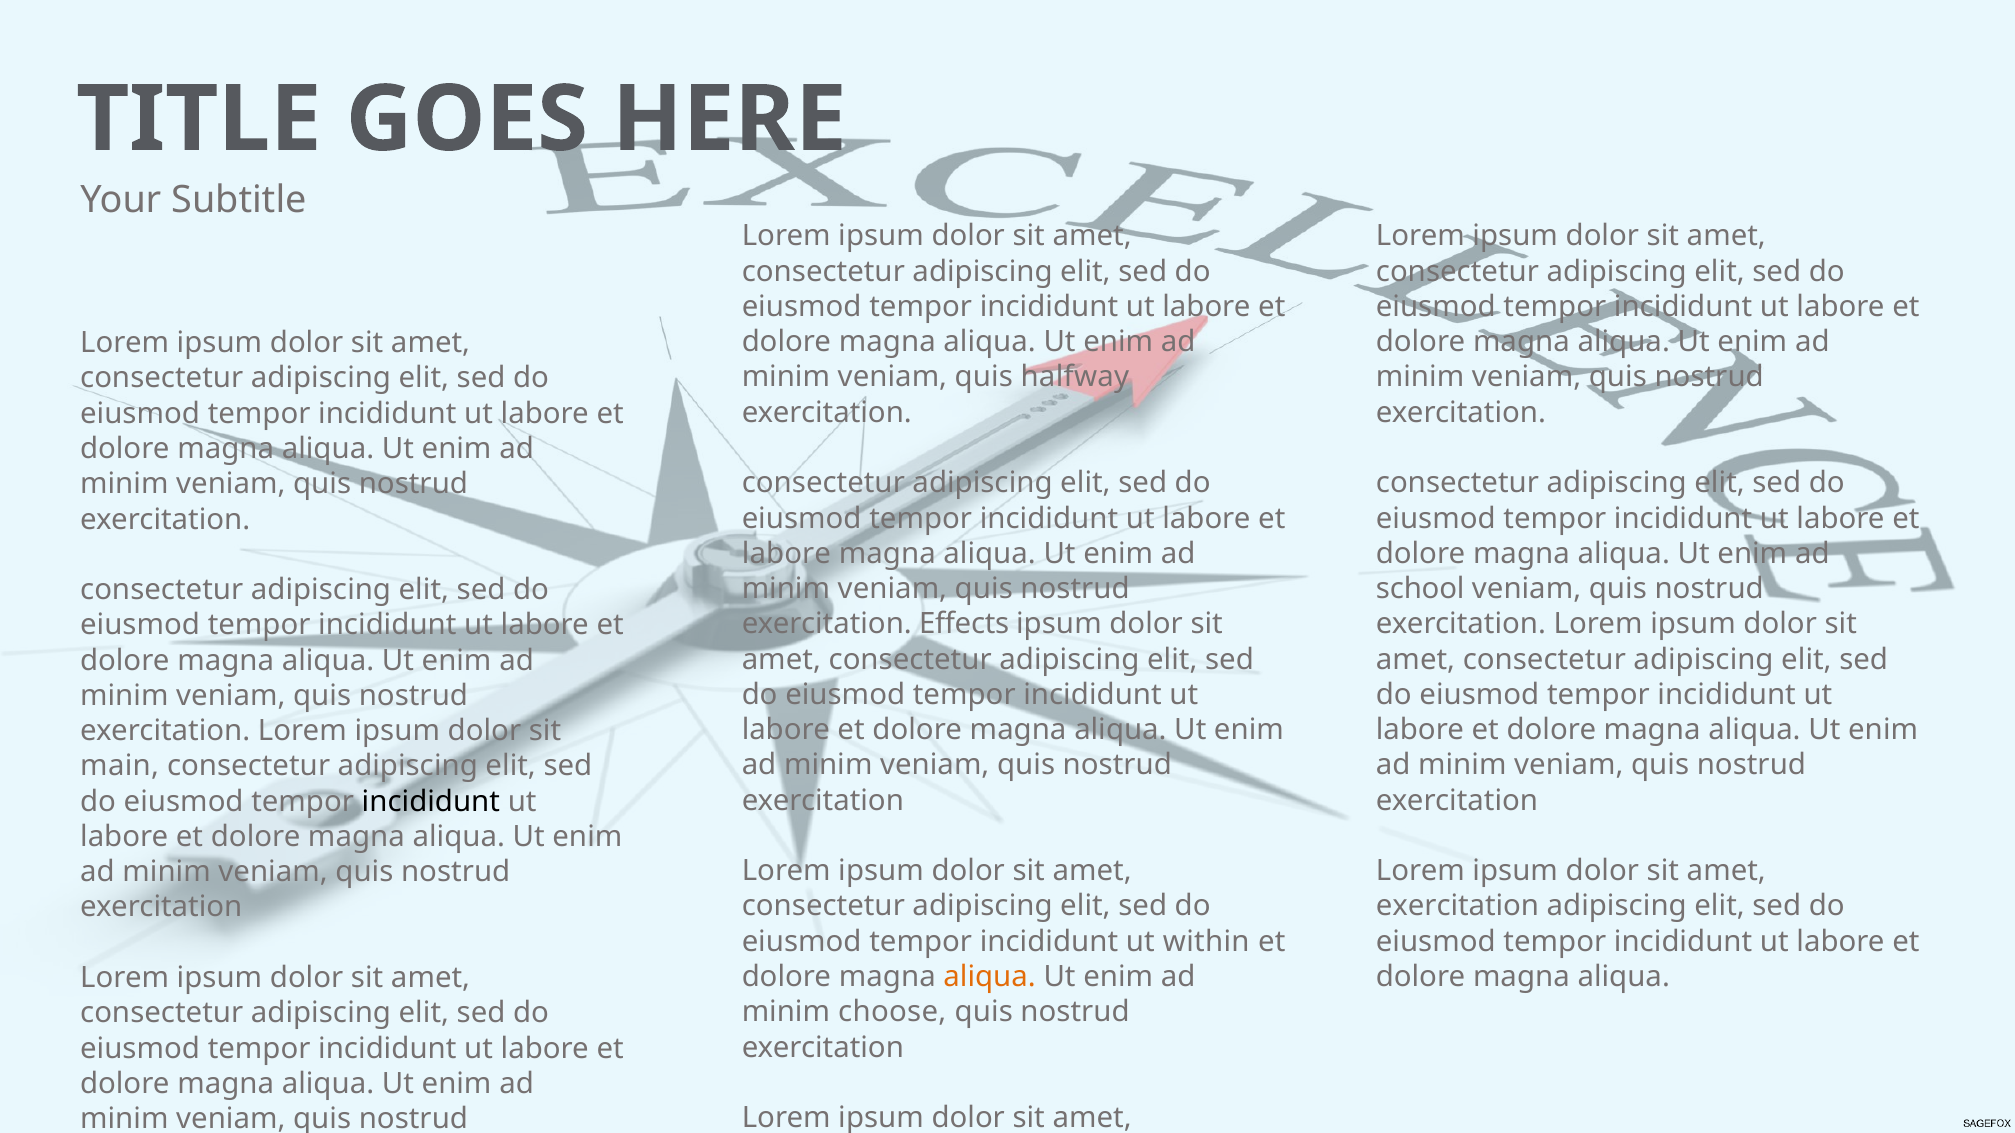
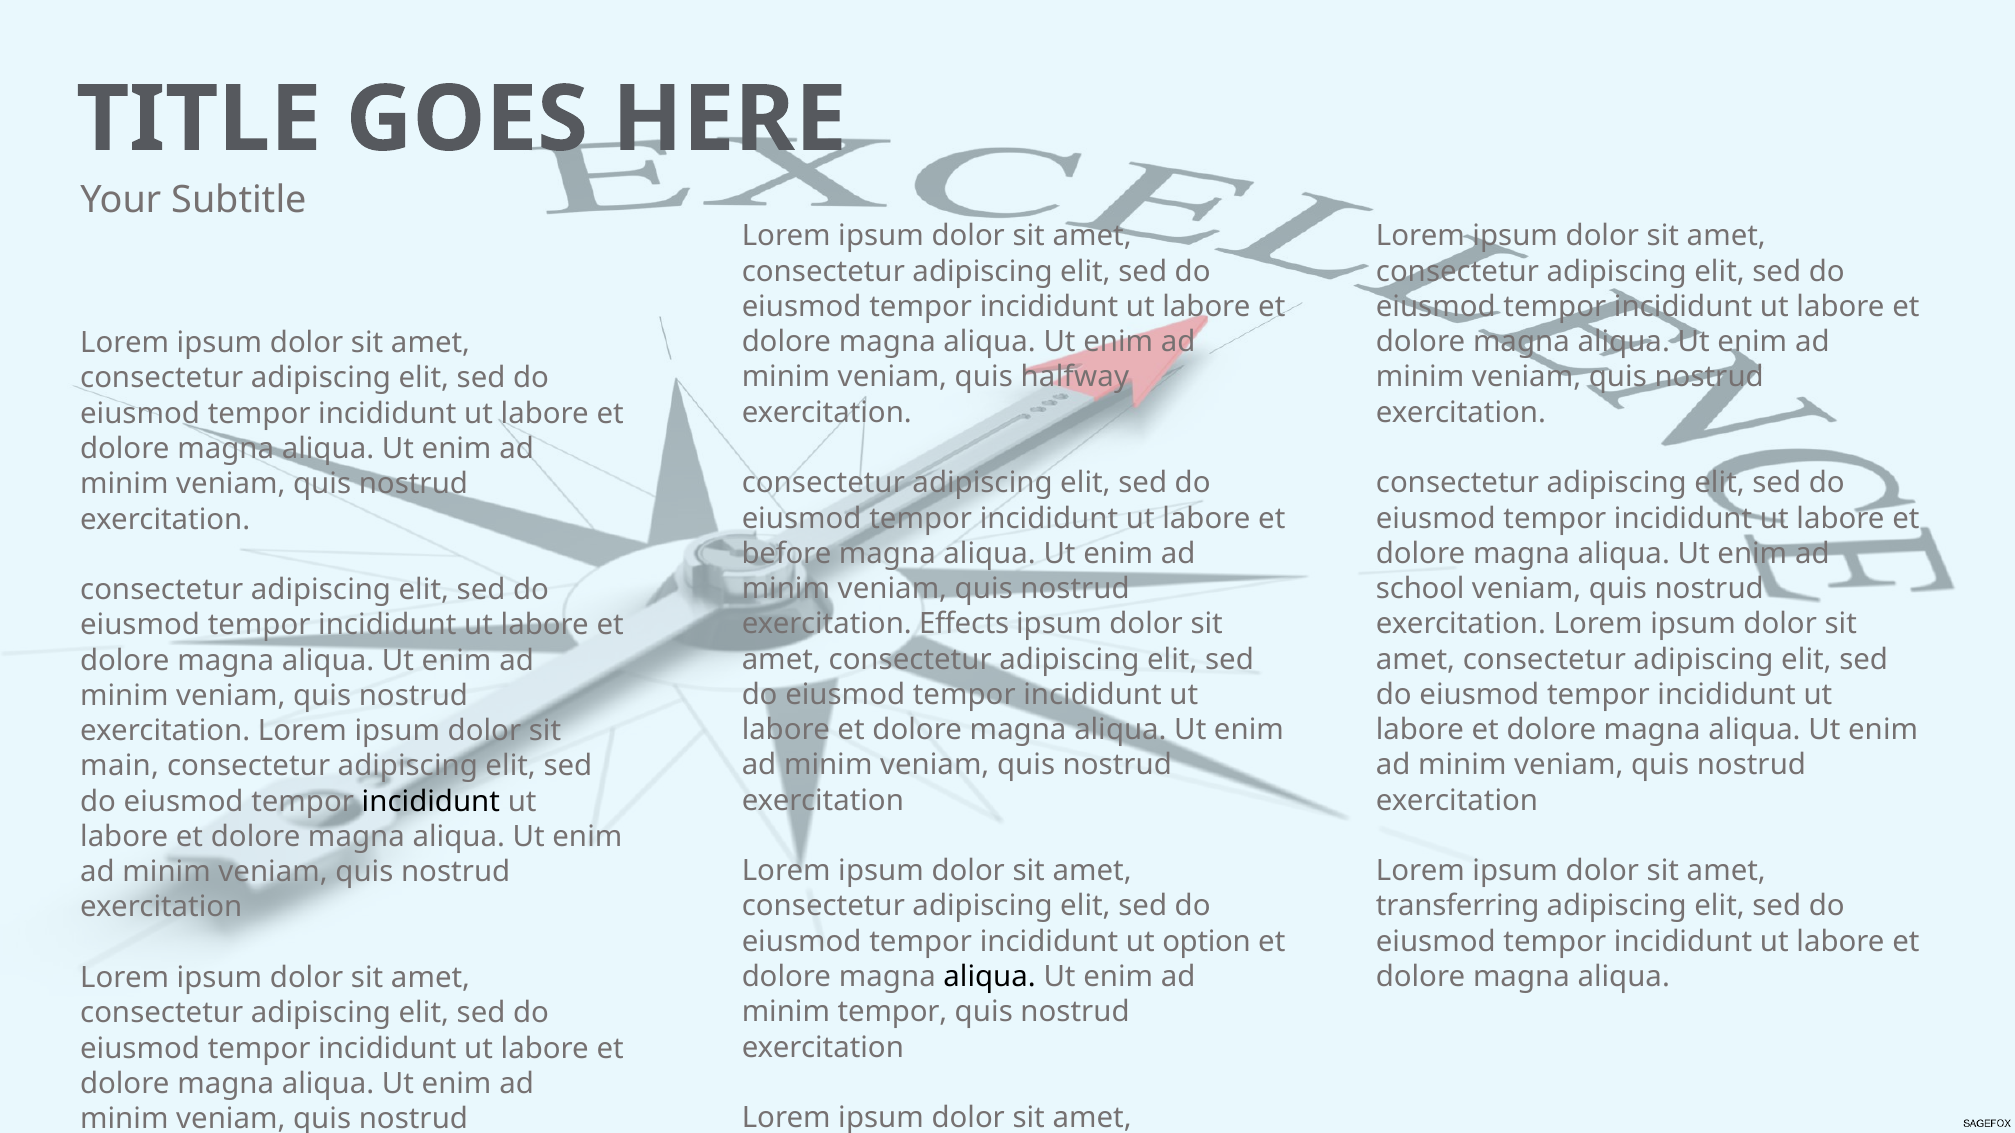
labore at (786, 554): labore -> before
exercitation at (1458, 907): exercitation -> transferring
within: within -> option
aliqua at (990, 977) colour: orange -> black
minim choose: choose -> tempor
